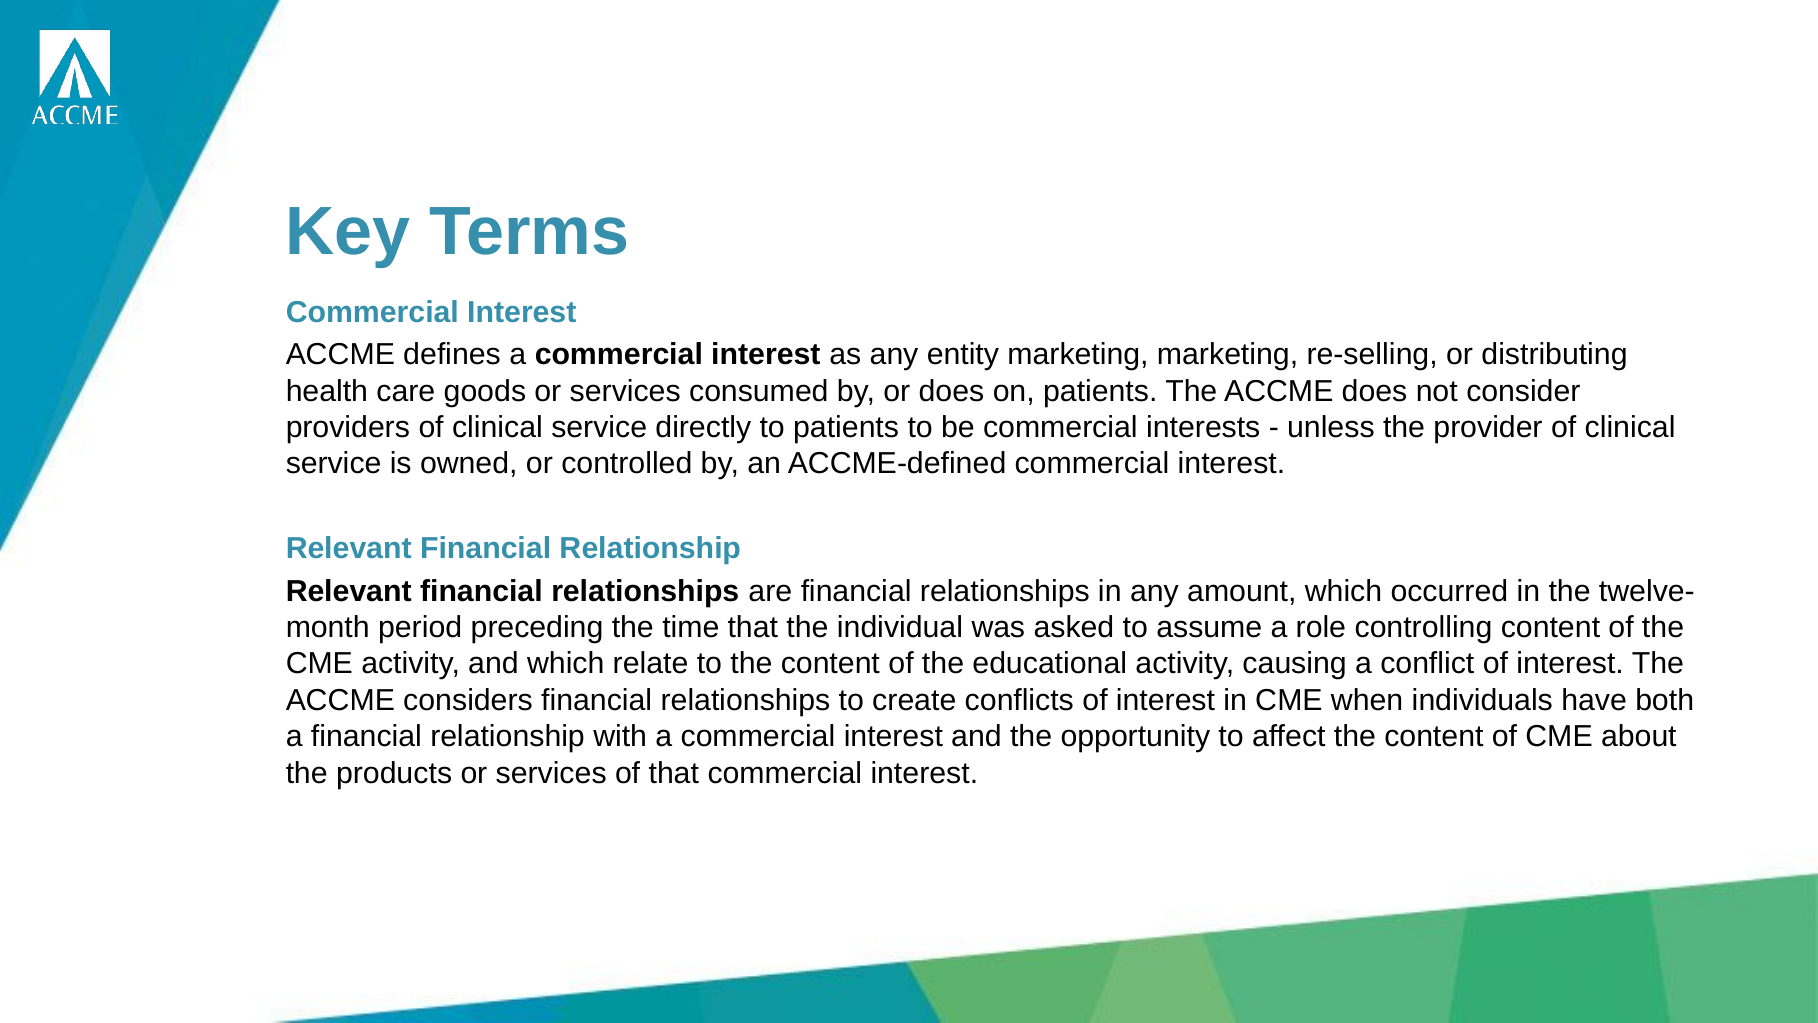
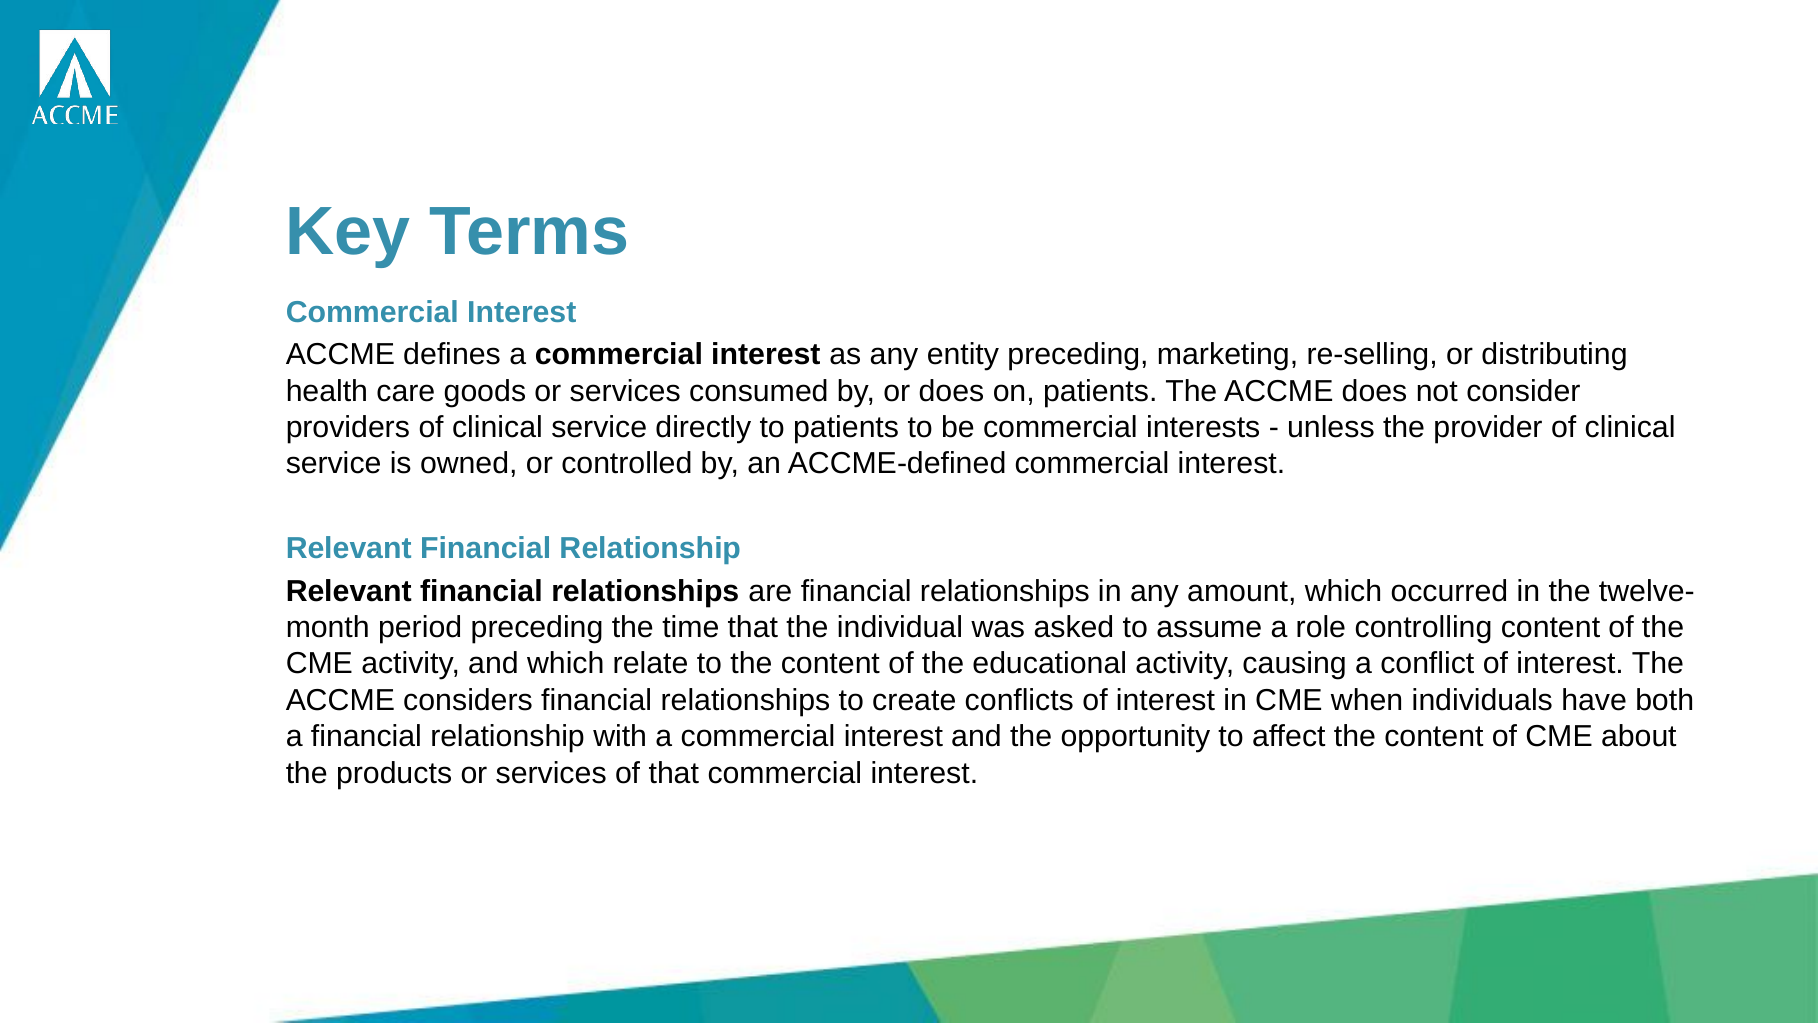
entity marketing: marketing -> preceding
